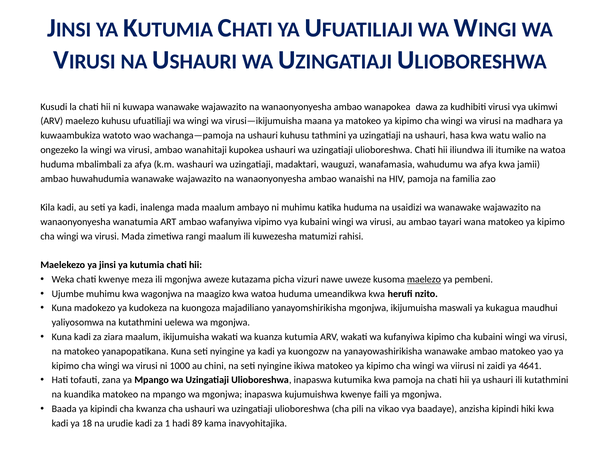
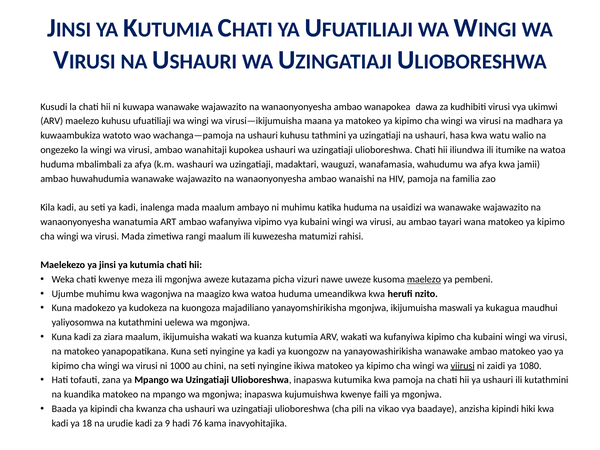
viirusi underline: none -> present
4641: 4641 -> 1080
1: 1 -> 9
89: 89 -> 76
